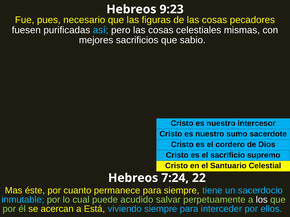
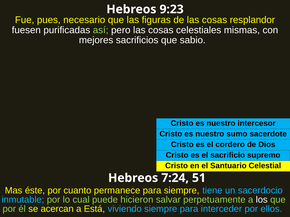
pecadores: pecadores -> resplandor
así colour: light blue -> light green
22: 22 -> 51
acudido: acudido -> hicieron
